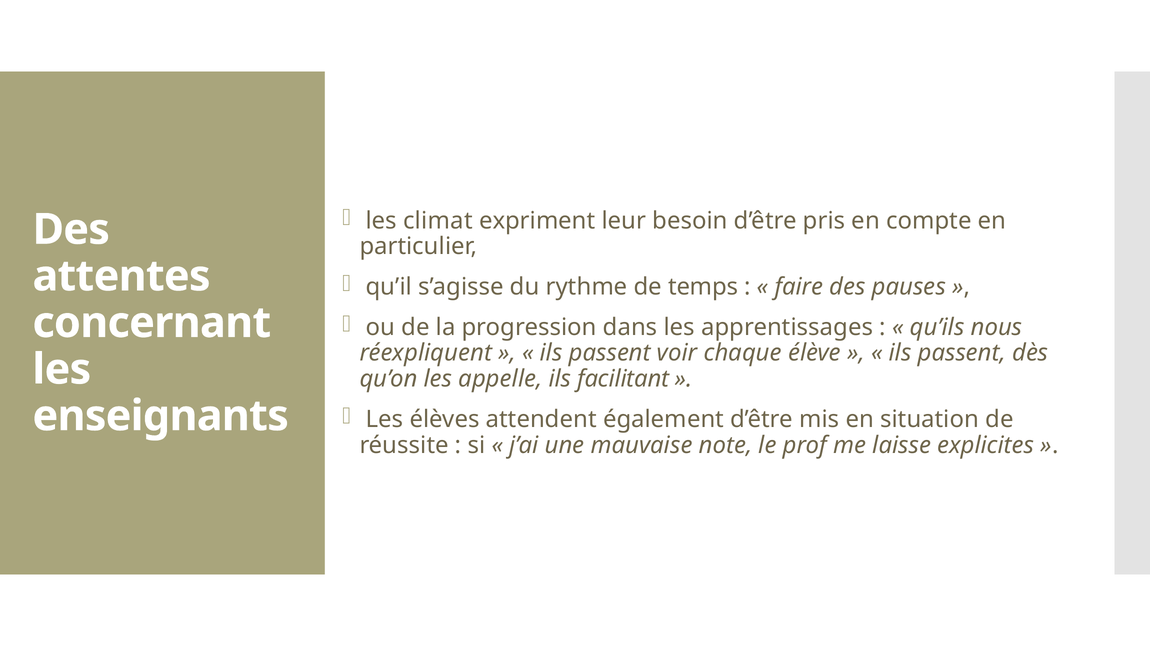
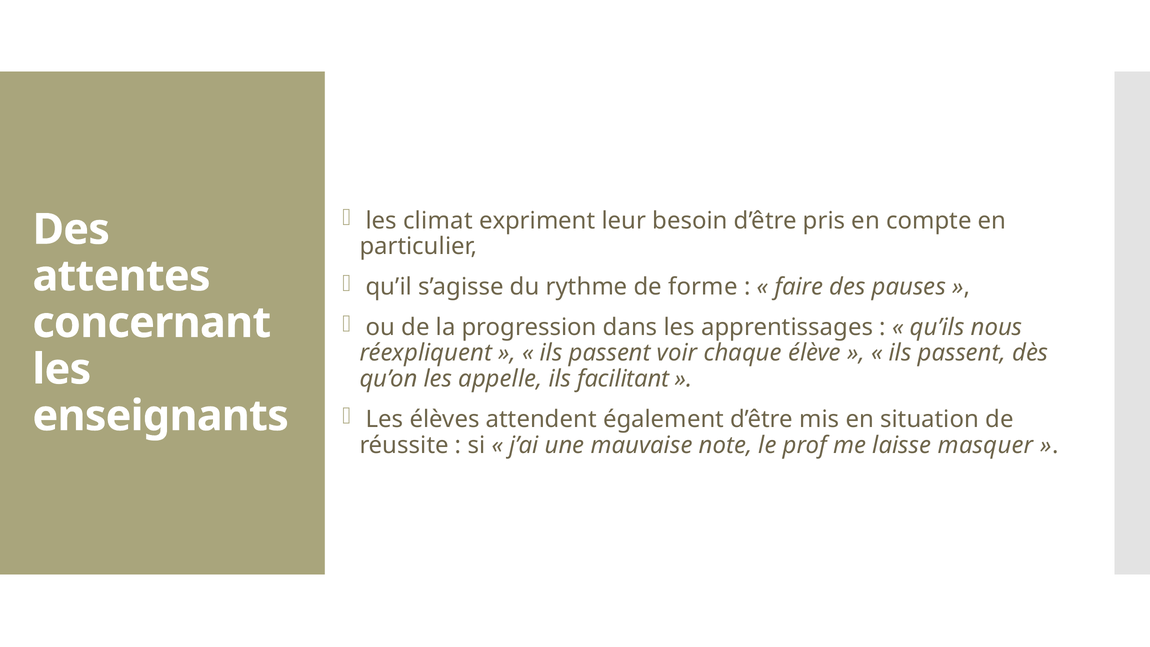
temps: temps -> forme
explicites: explicites -> masquer
